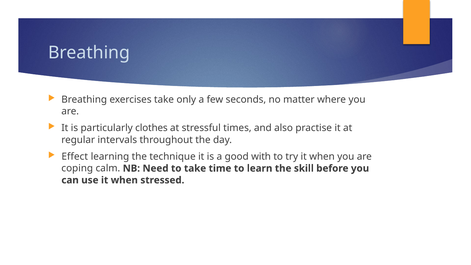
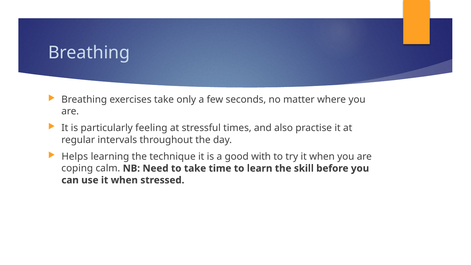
clothes: clothes -> feeling
Effect: Effect -> Helps
